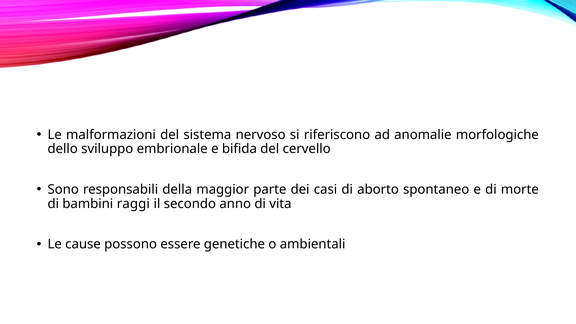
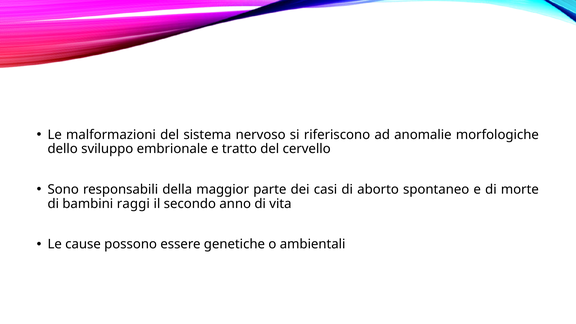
bifida: bifida -> tratto
